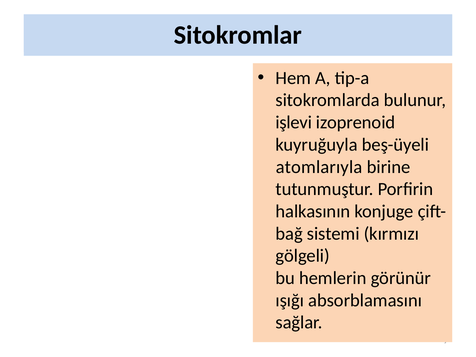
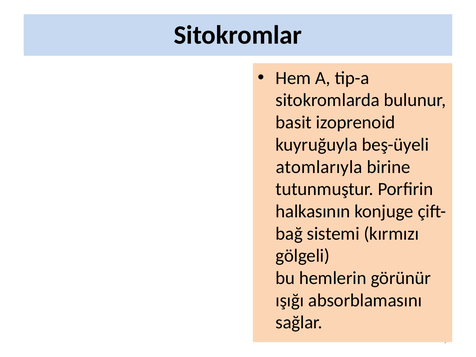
işlevi: işlevi -> basit
